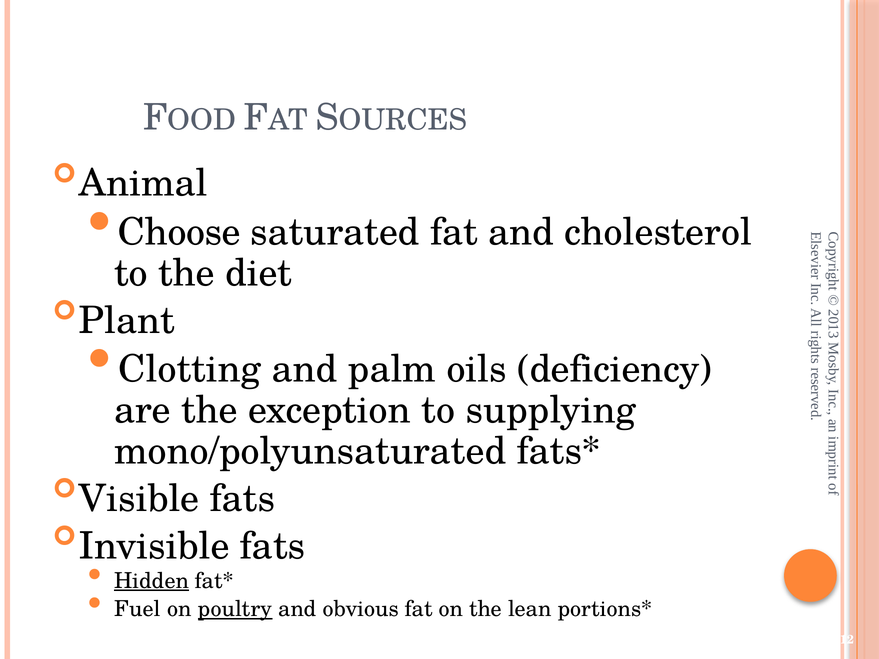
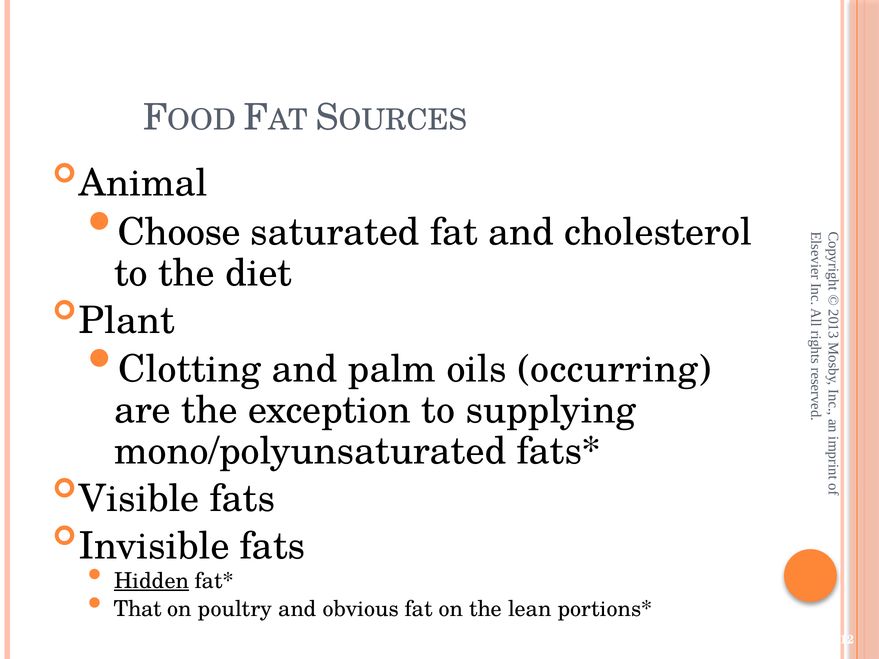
deficiency: deficiency -> occurring
Fuel: Fuel -> That
poultry underline: present -> none
